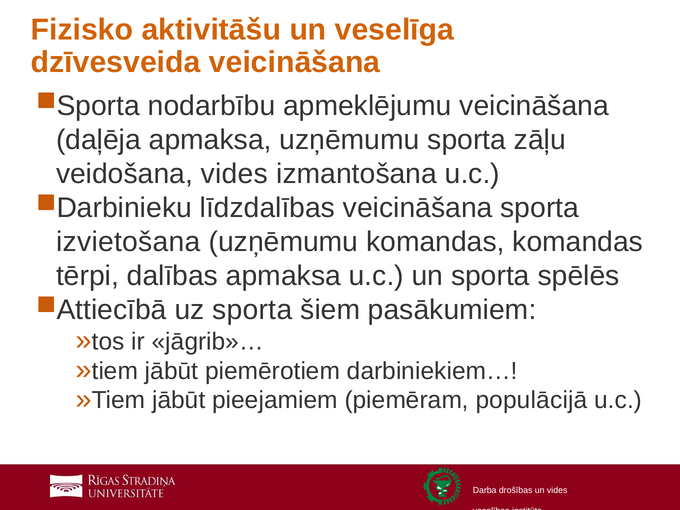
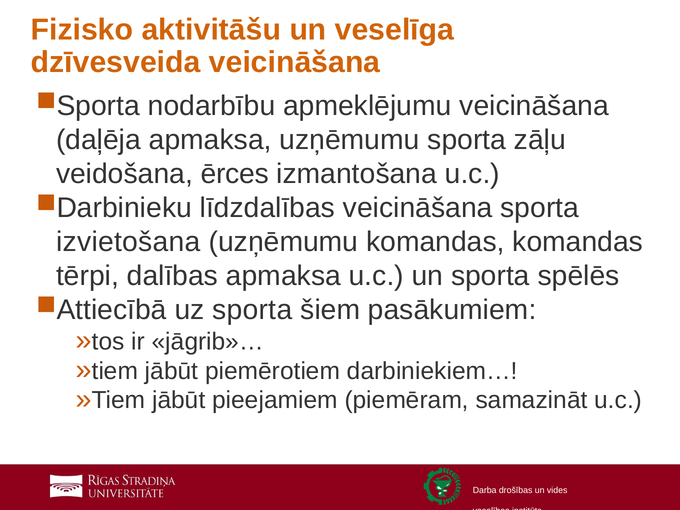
veidošana vides: vides -> ērces
populācijā: populācijā -> samazināt
